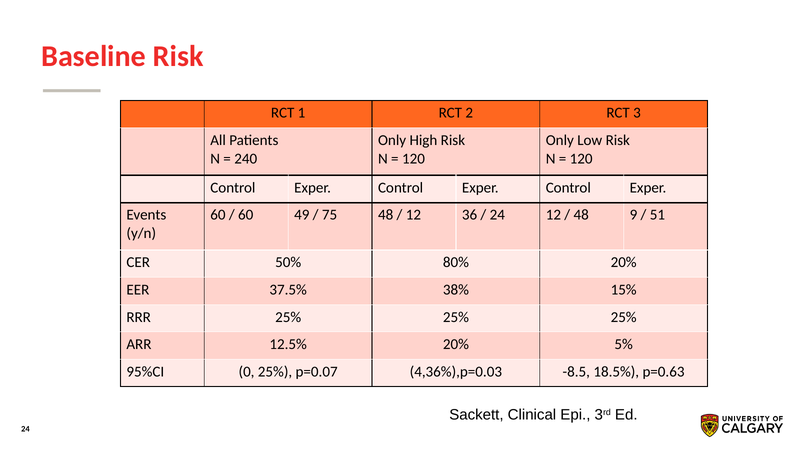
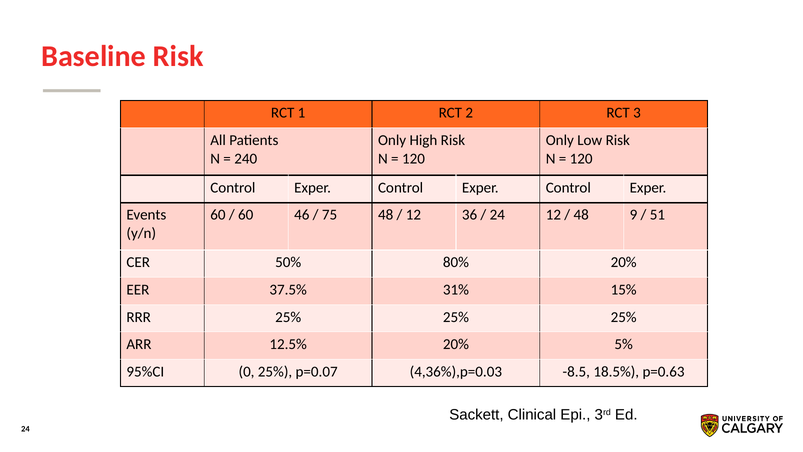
49: 49 -> 46
38%: 38% -> 31%
